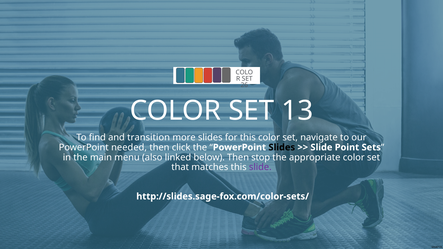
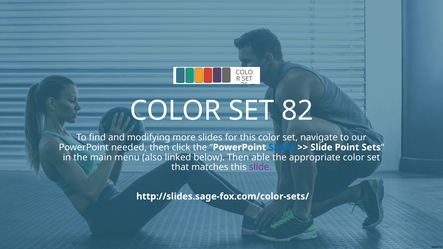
13: 13 -> 82
transition: transition -> modifying
Slides at (282, 147) colour: black -> blue
stop: stop -> able
